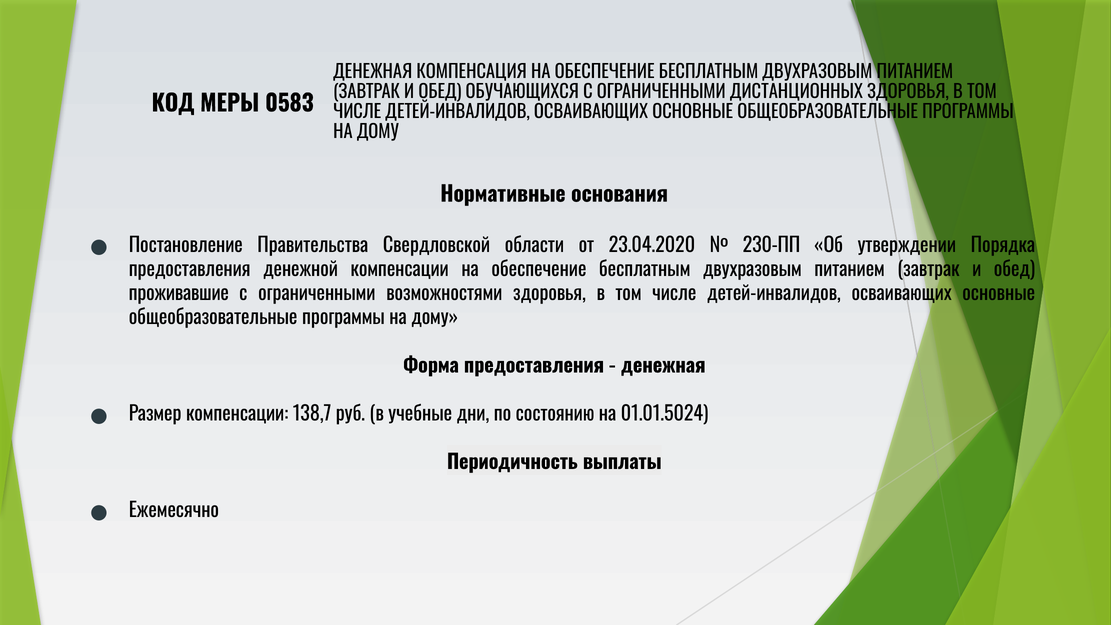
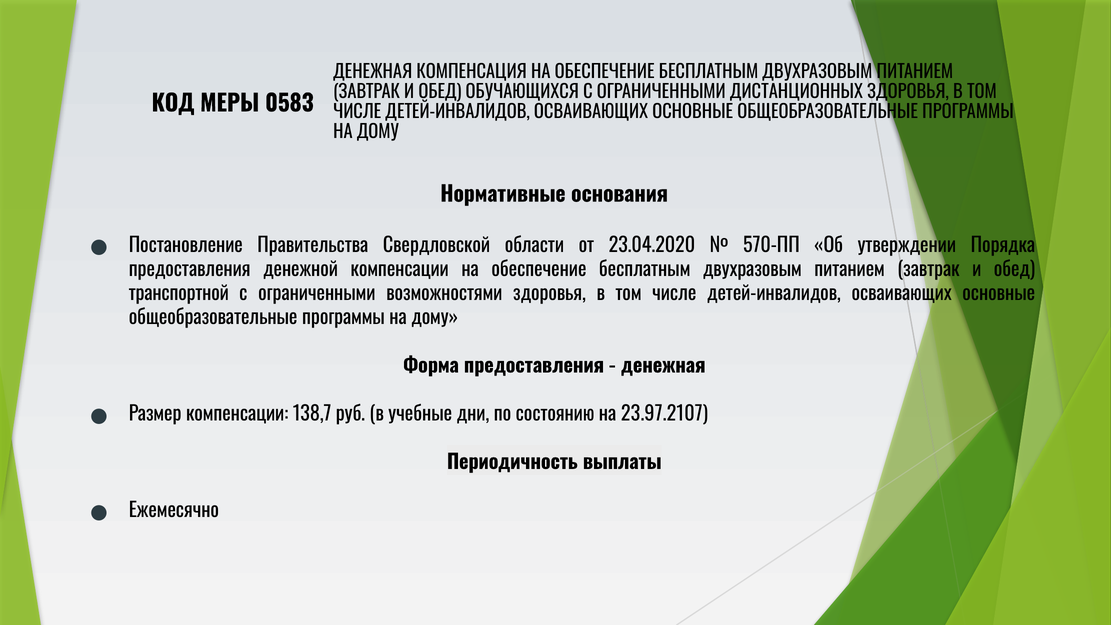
230-ПП: 230-ПП -> 570-ПП
проживавшие: проживавшие -> транспортной
01.01.5024: 01.01.5024 -> 23.97.2107
